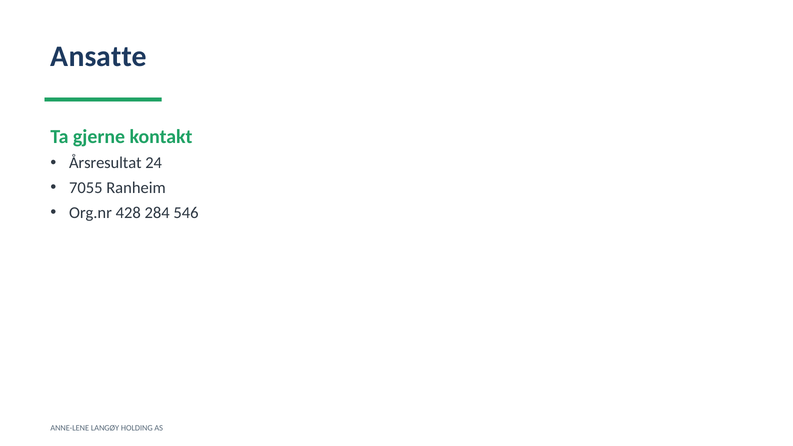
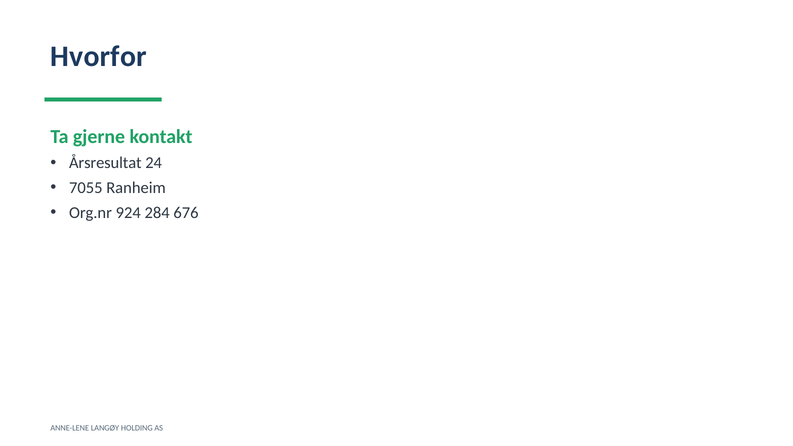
Ansatte: Ansatte -> Hvorfor
428: 428 -> 924
546: 546 -> 676
